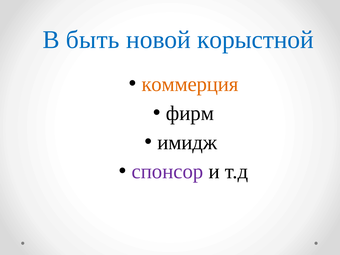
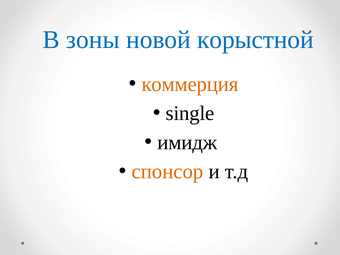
быть: быть -> зоны
фирм: фирм -> single
спонсор colour: purple -> orange
